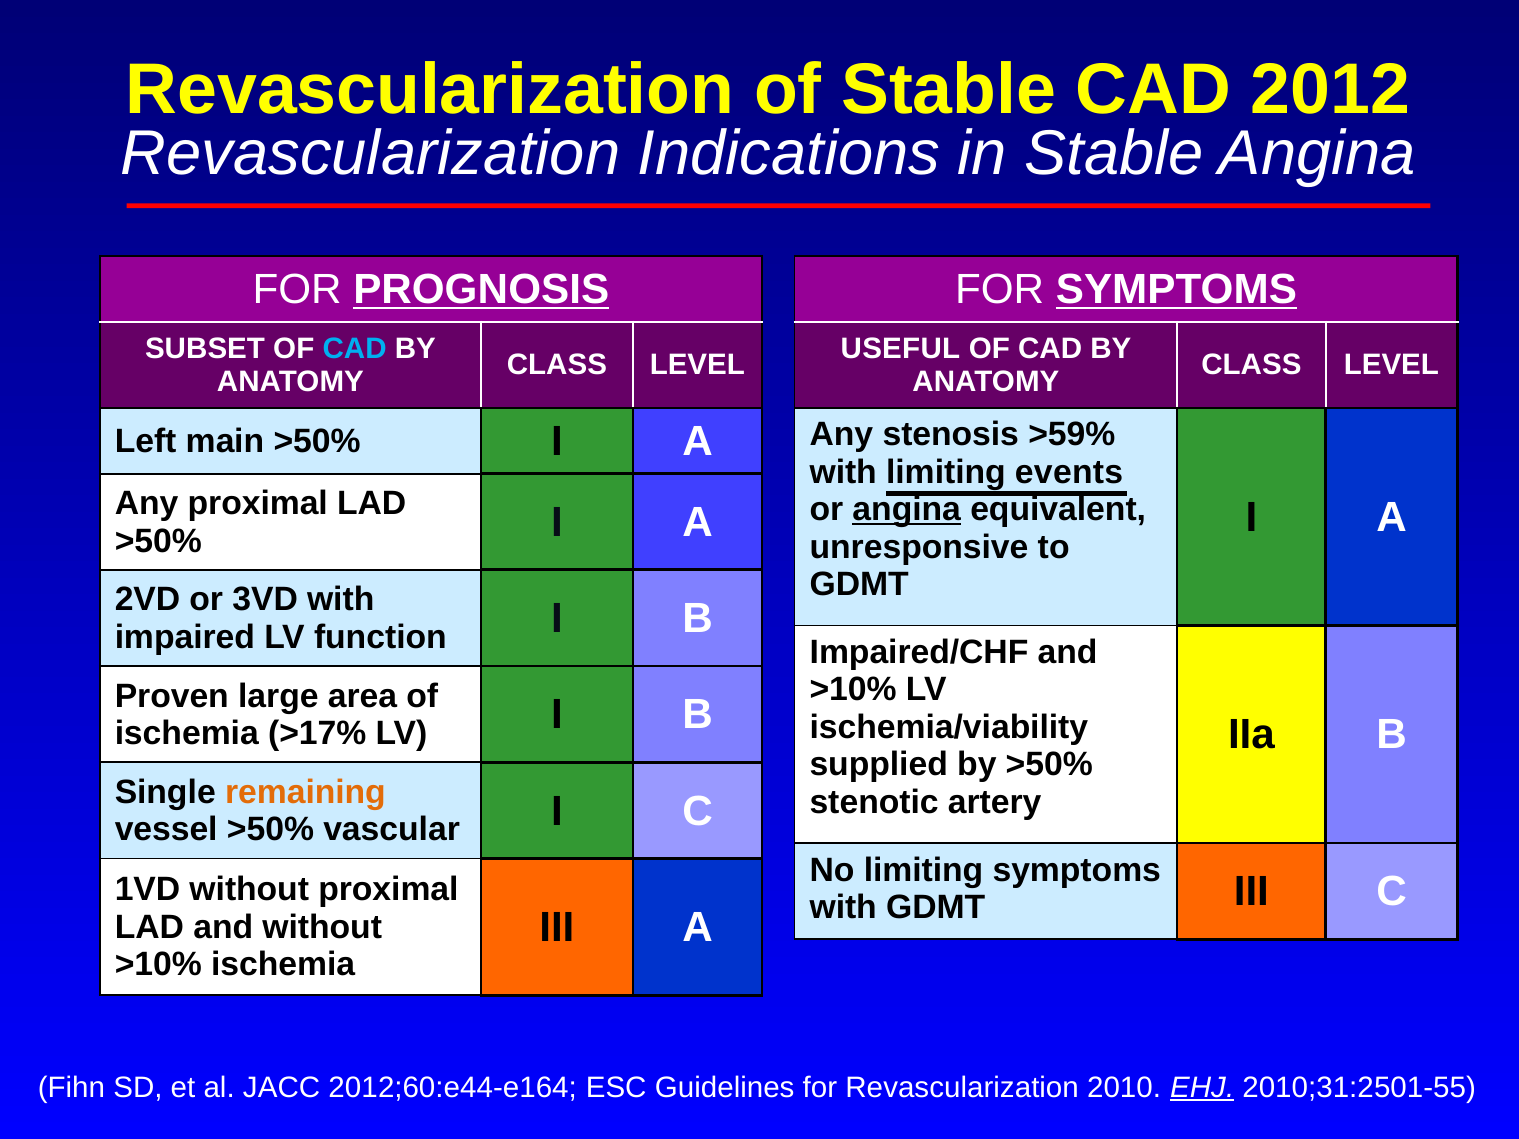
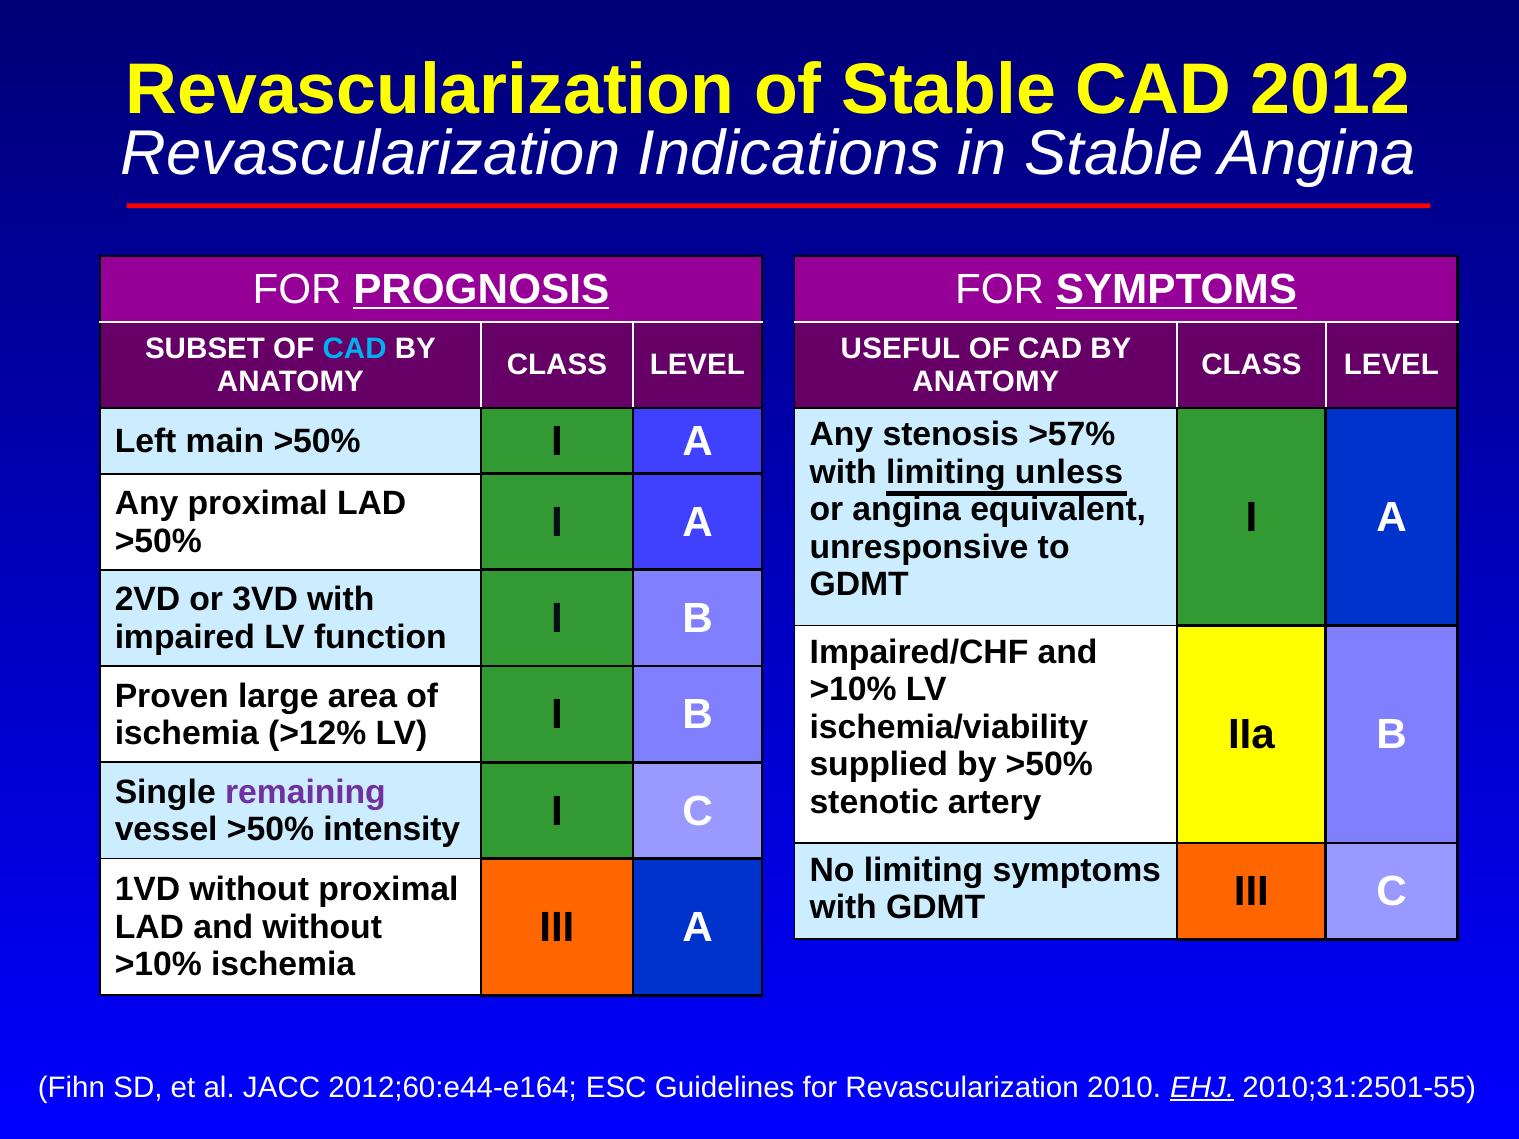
>59%: >59% -> >57%
events: events -> unless
angina at (907, 510) underline: present -> none
>17%: >17% -> >12%
remaining colour: orange -> purple
vascular: vascular -> intensity
